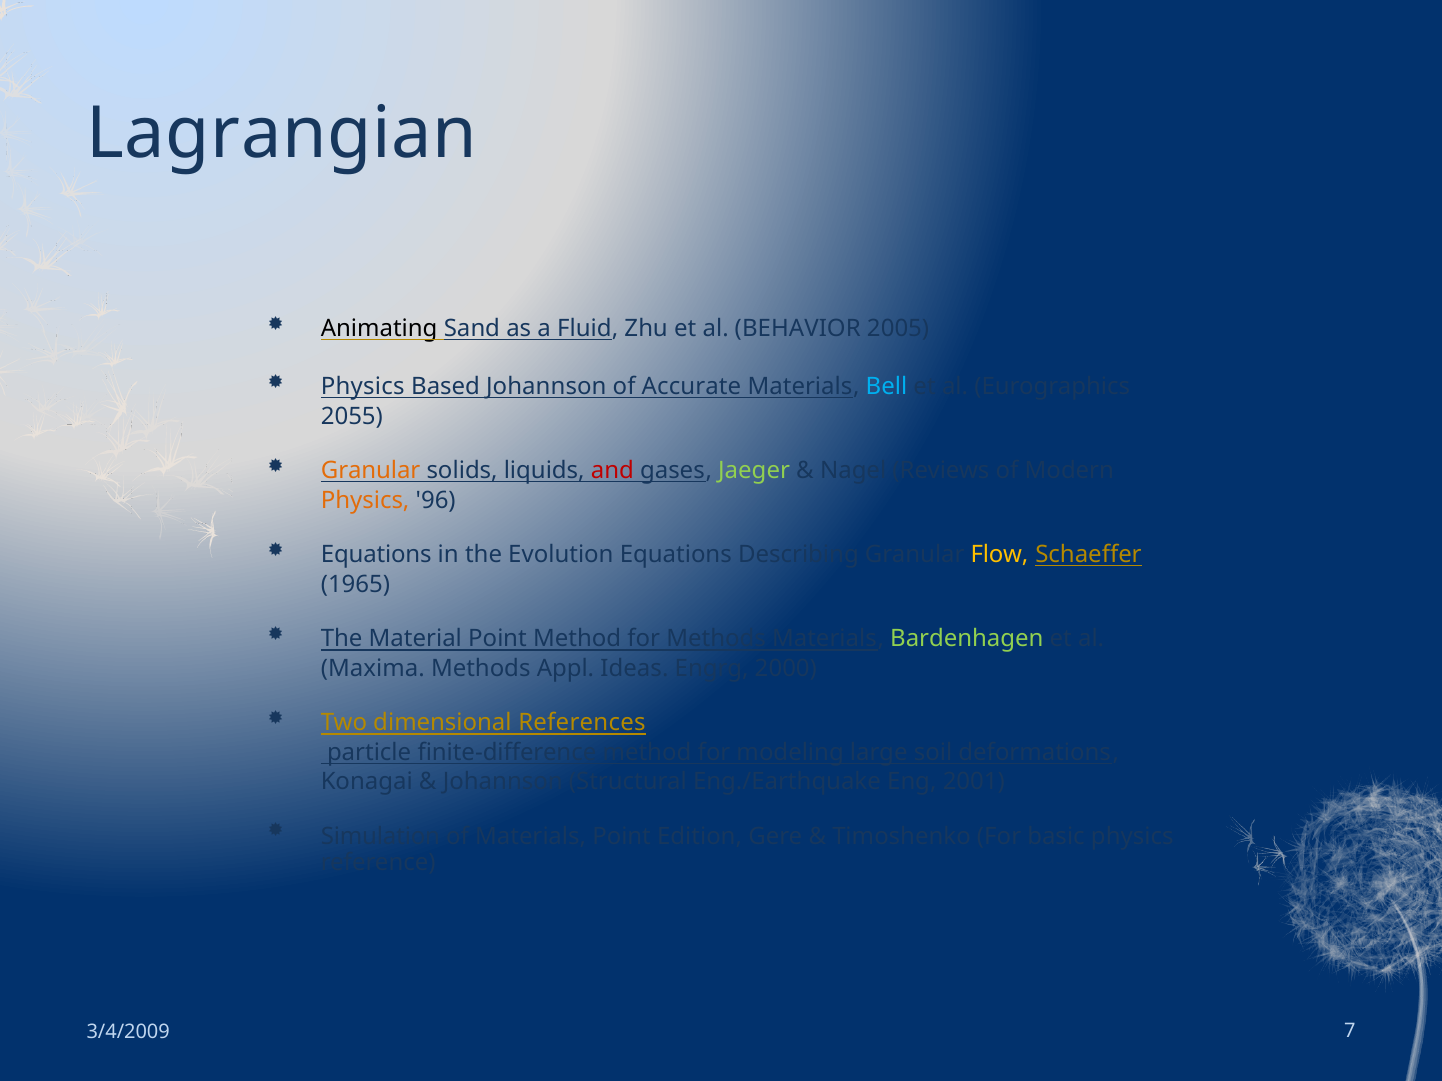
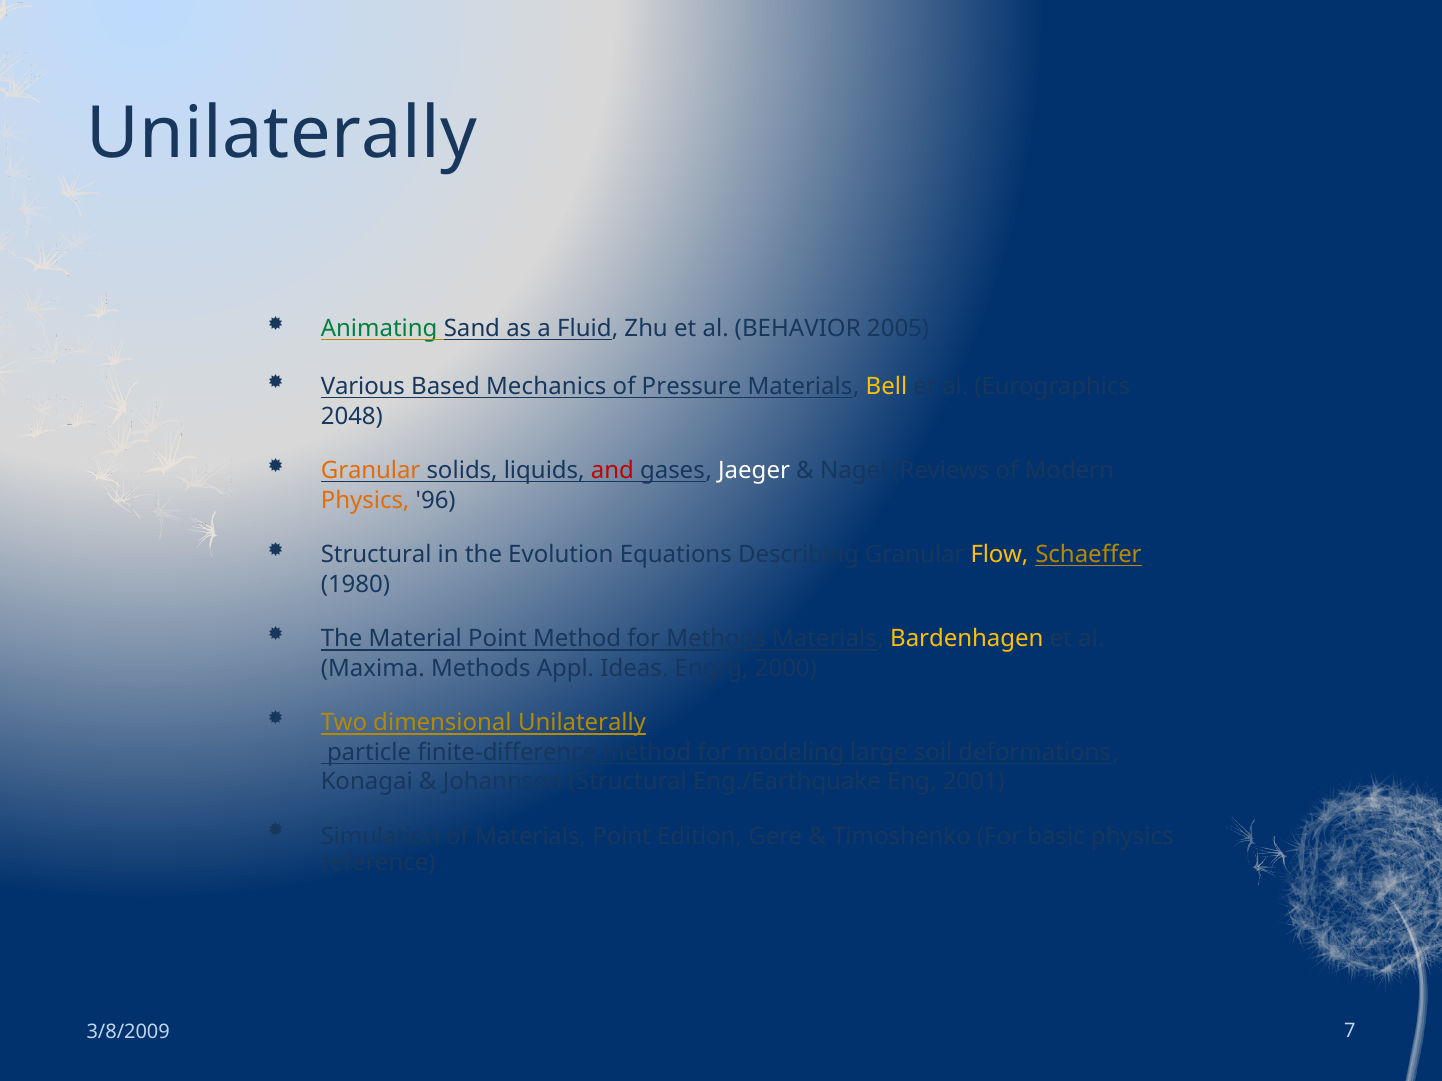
Lagrangian at (282, 134): Lagrangian -> Unilaterally
Animating colour: black -> green
Physics at (363, 387): Physics -> Various
Based Johannson: Johannson -> Mechanics
Accurate: Accurate -> Pressure
Bell colour: light blue -> yellow
2055: 2055 -> 2048
Jaeger colour: light green -> white
Equations at (376, 555): Equations -> Structural
1965: 1965 -> 1980
Bardenhagen colour: light green -> yellow
dimensional References: References -> Unilaterally
3/4/2009: 3/4/2009 -> 3/8/2009
